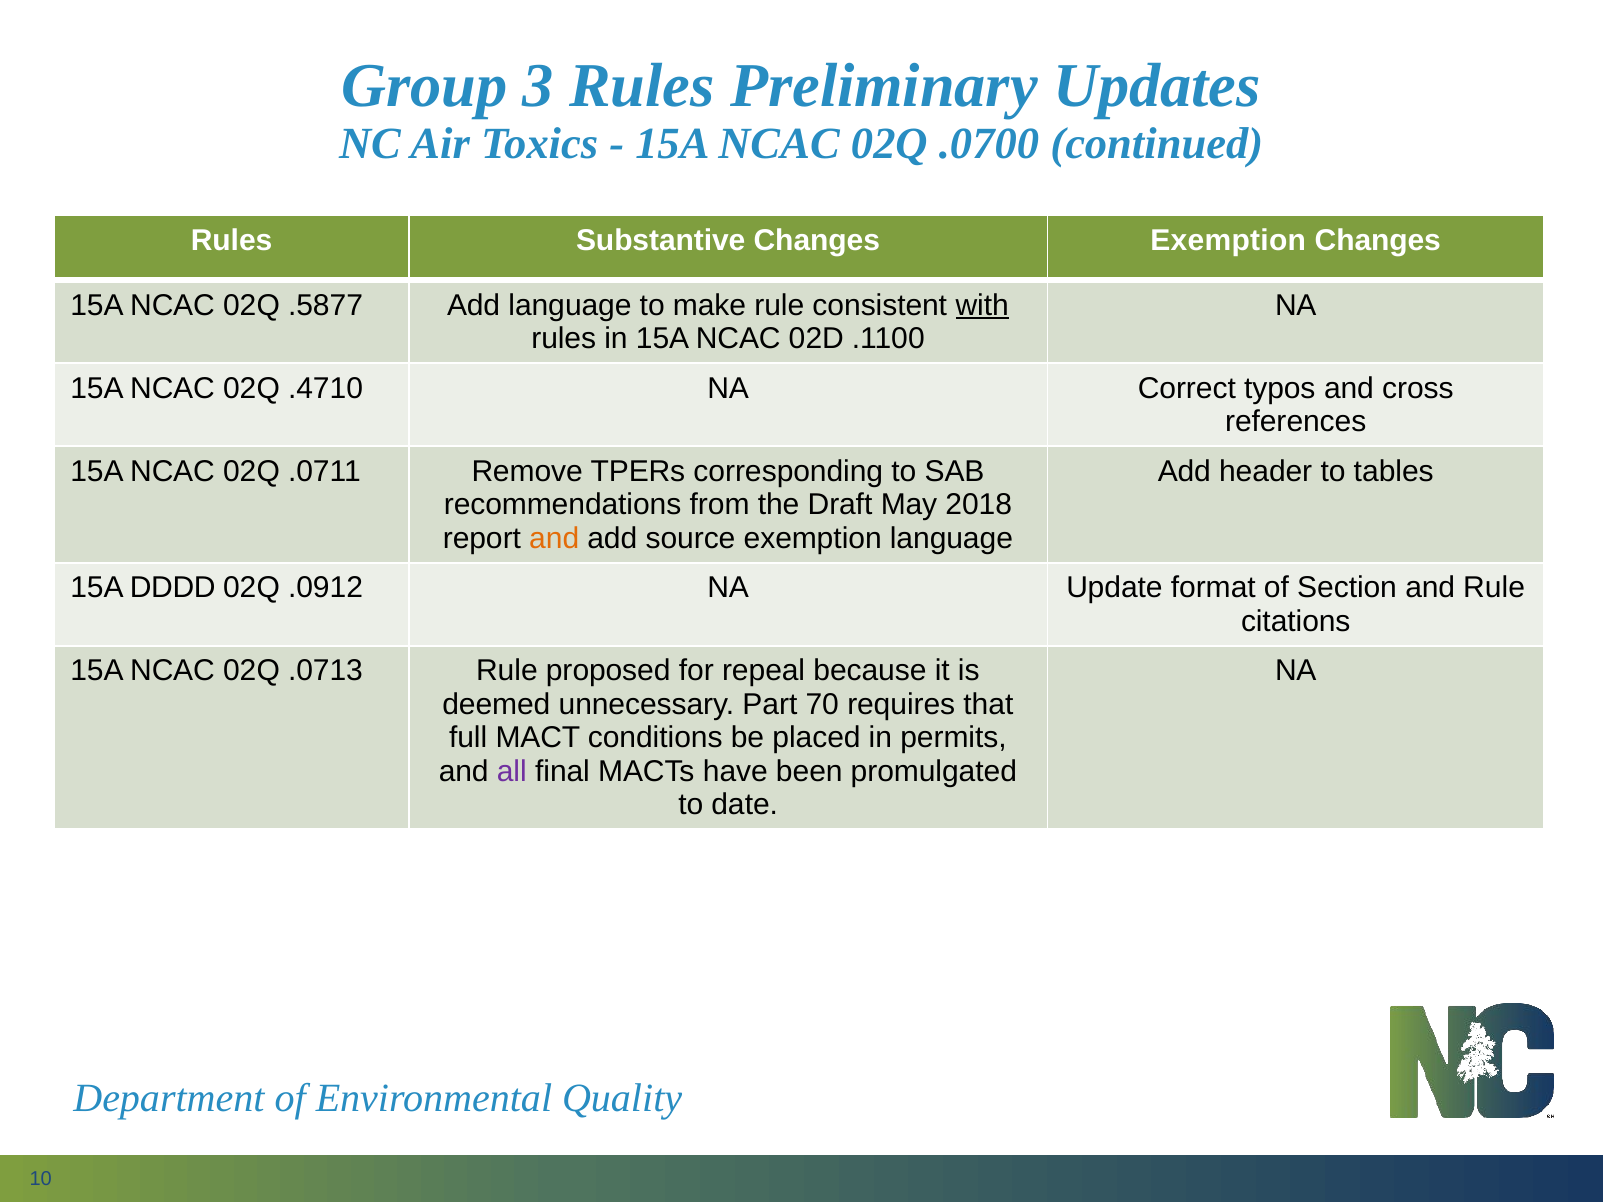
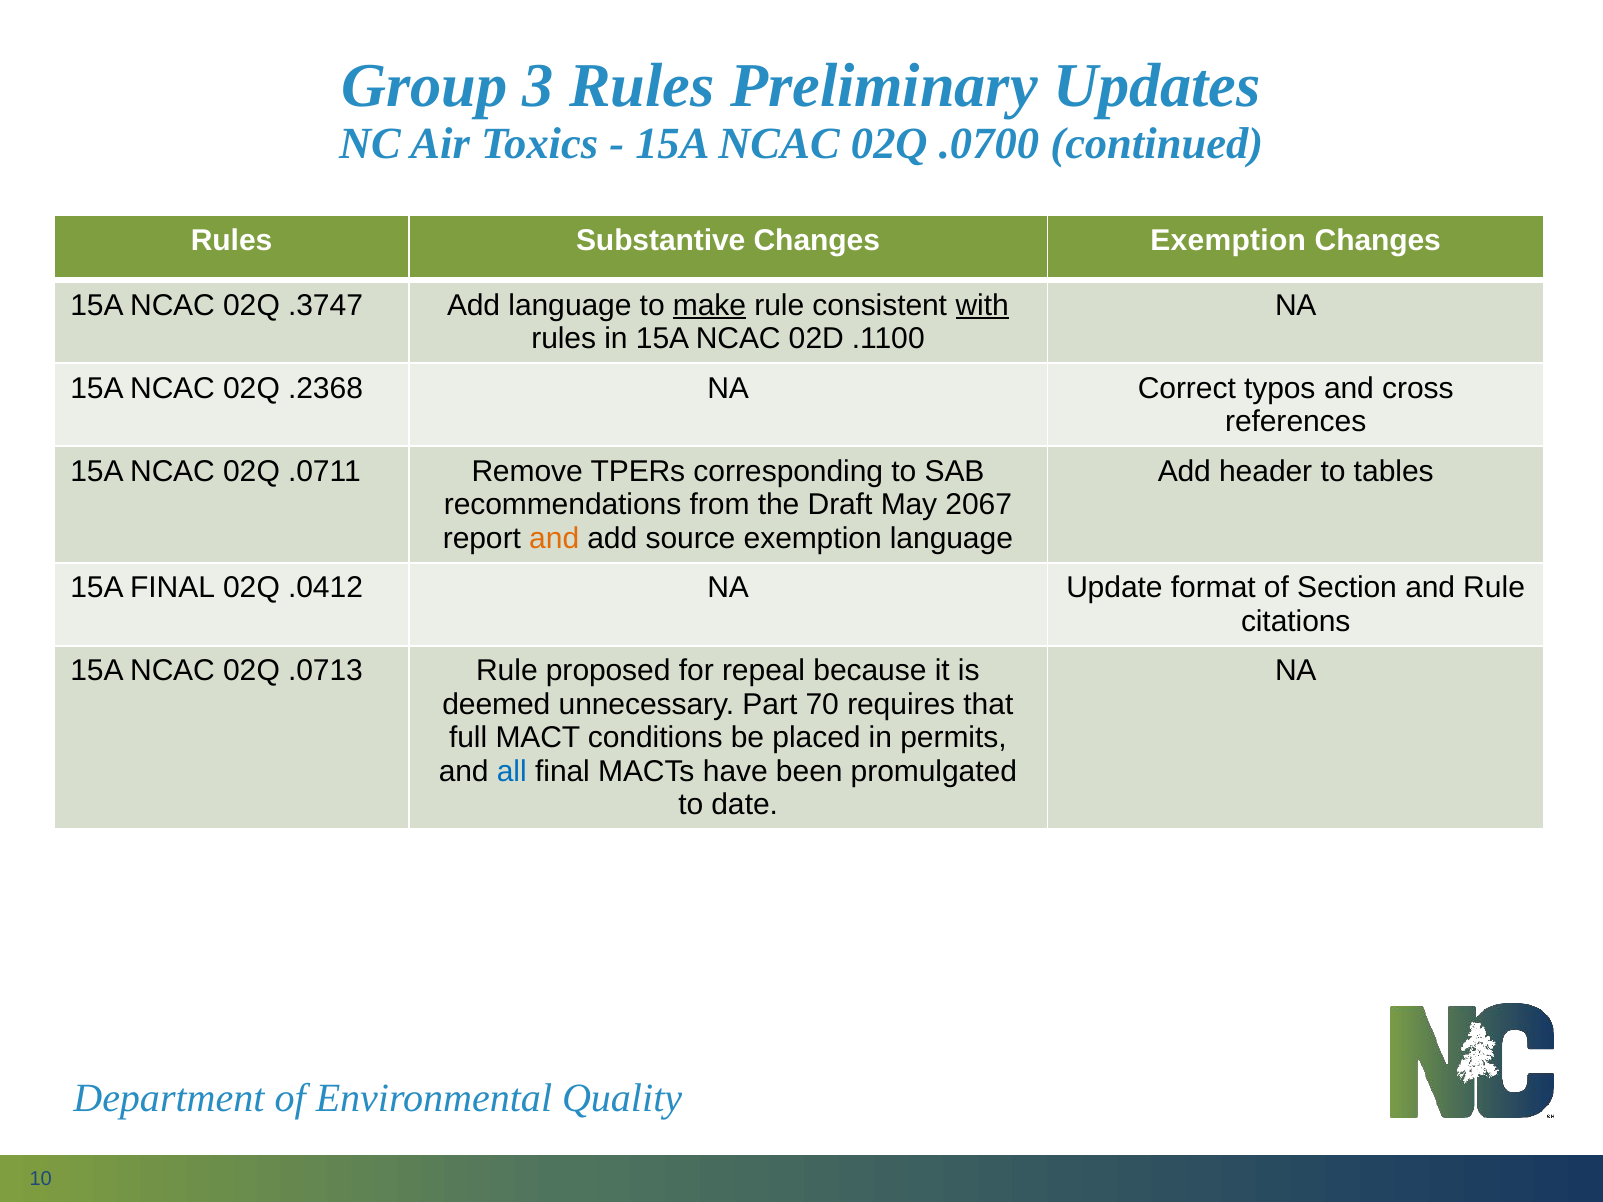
.5877: .5877 -> .3747
make underline: none -> present
.4710: .4710 -> .2368
2018: 2018 -> 2067
15A DDDD: DDDD -> FINAL
.0912: .0912 -> .0412
all colour: purple -> blue
